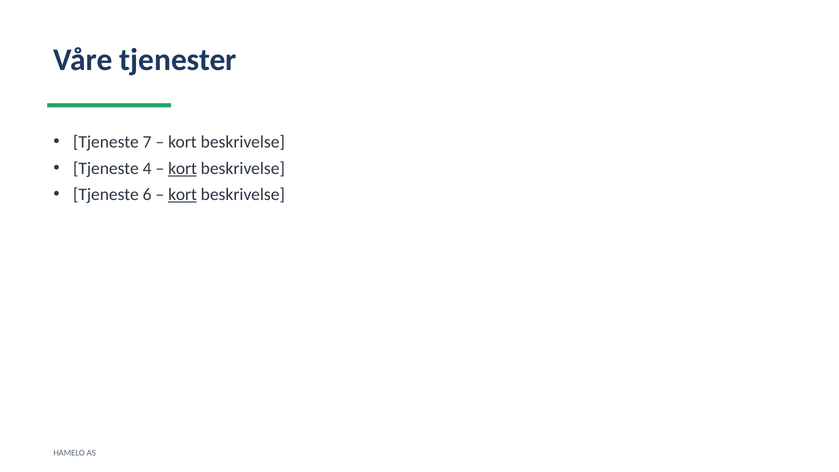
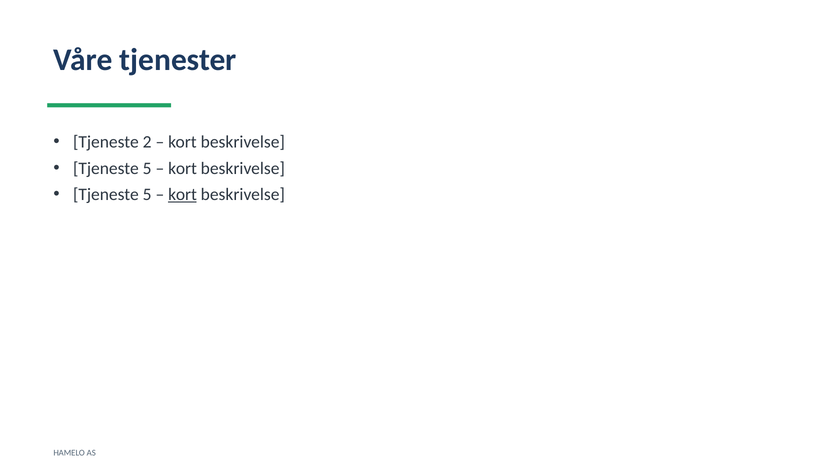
7: 7 -> 2
4 at (147, 168): 4 -> 5
kort at (183, 168) underline: present -> none
6 at (147, 195): 6 -> 5
